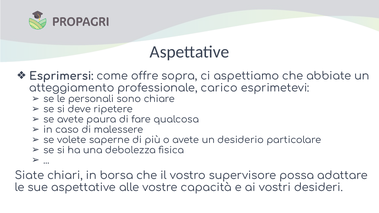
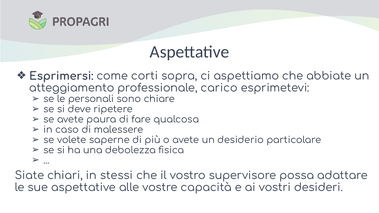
offre: offre -> corti
borsa: borsa -> stessi
